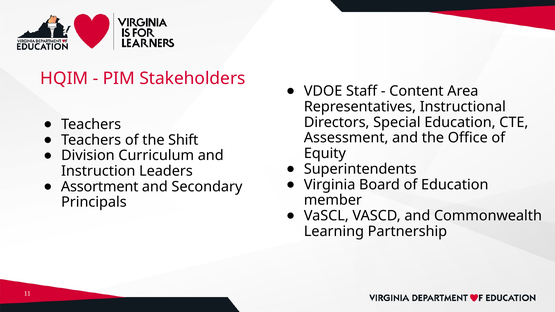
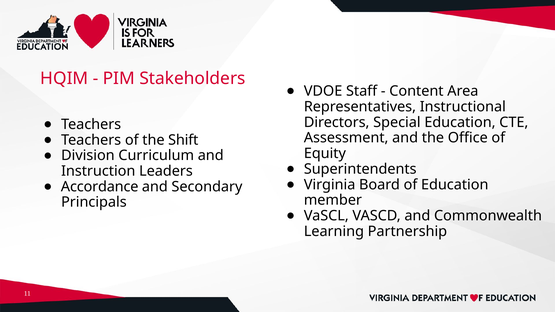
Assortment: Assortment -> Accordance
